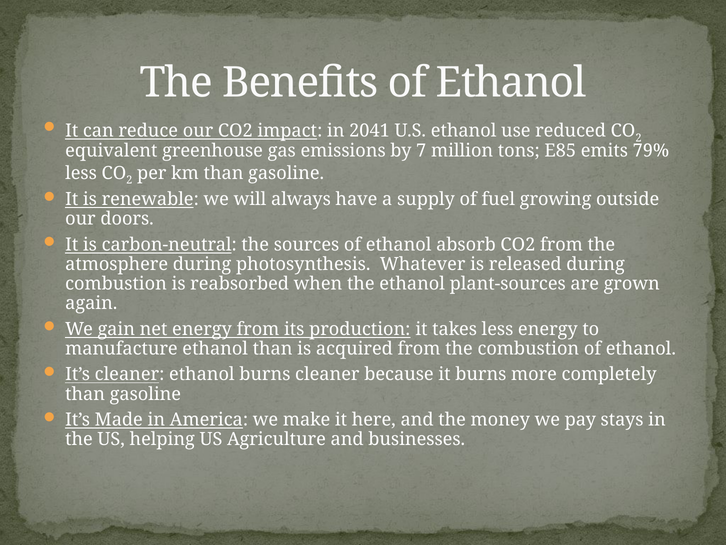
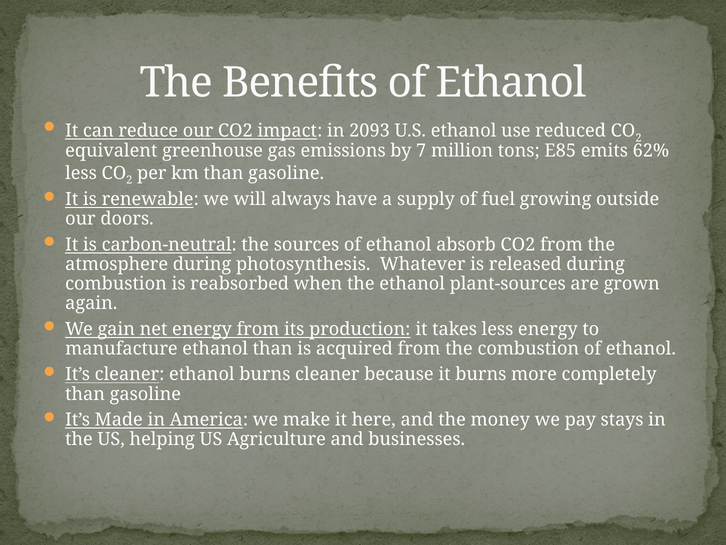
2041: 2041 -> 2093
79%: 79% -> 62%
